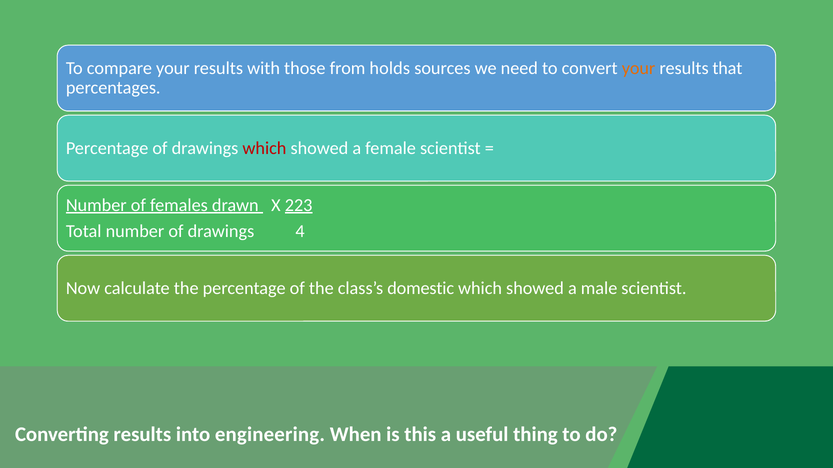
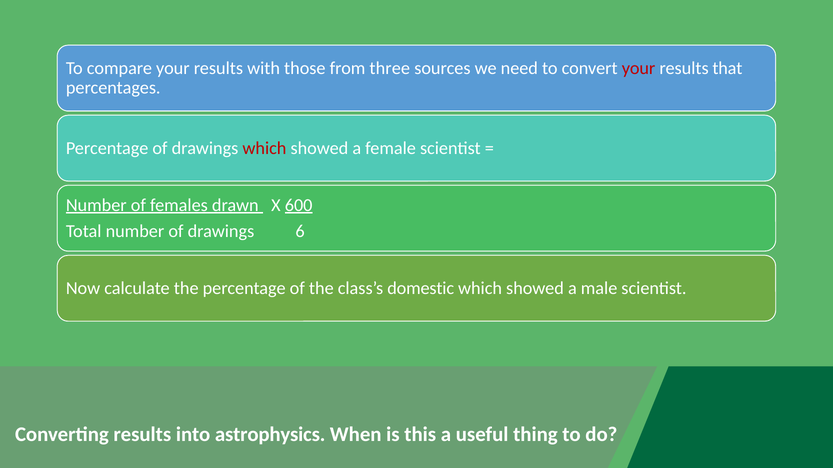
holds: holds -> three
your at (639, 68) colour: orange -> red
223: 223 -> 600
4: 4 -> 6
engineering: engineering -> astrophysics
